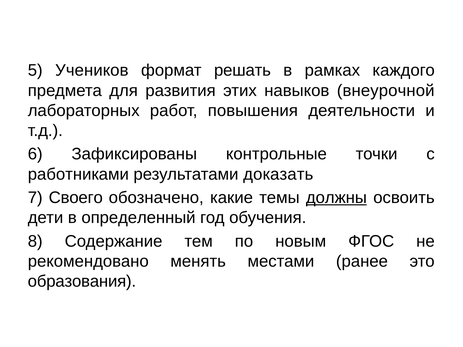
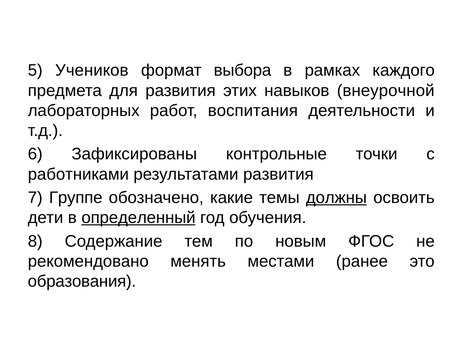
решать: решать -> выбора
повышения: повышения -> воспитания
результатами доказать: доказать -> развития
Своего: Своего -> Группе
определенный underline: none -> present
